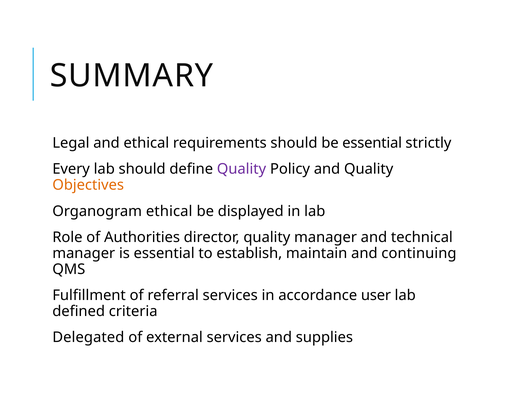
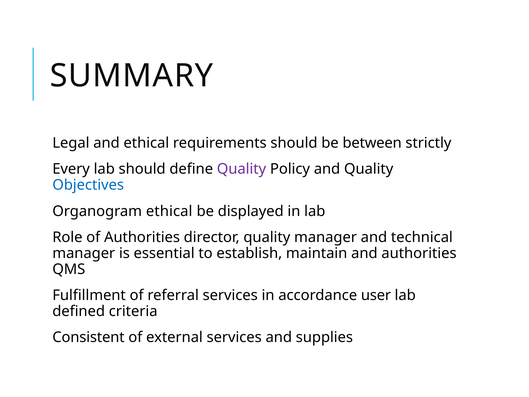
be essential: essential -> between
Objectives colour: orange -> blue
and continuing: continuing -> authorities
Delegated: Delegated -> Consistent
